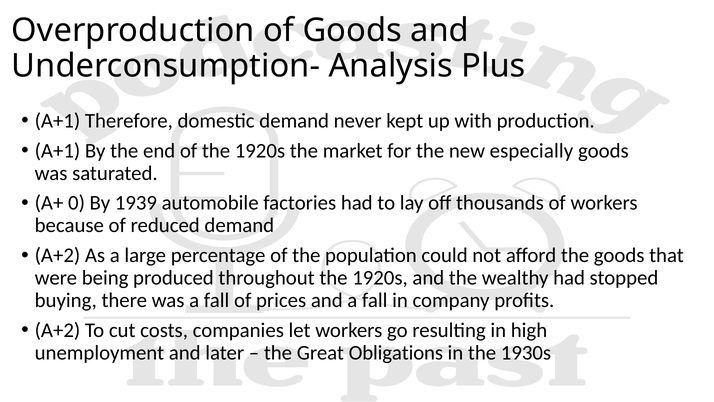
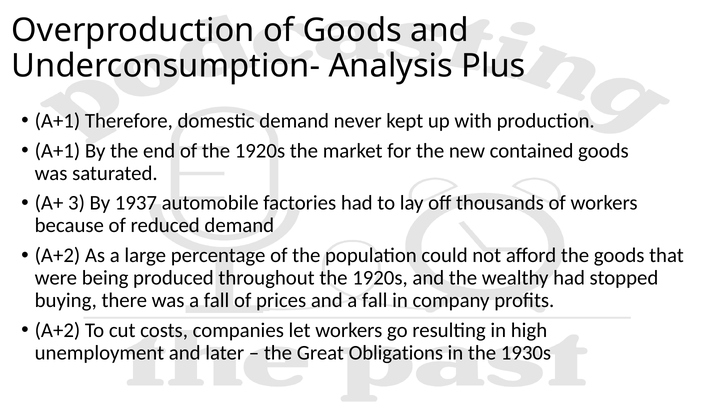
especially: especially -> contained
0: 0 -> 3
1939: 1939 -> 1937
